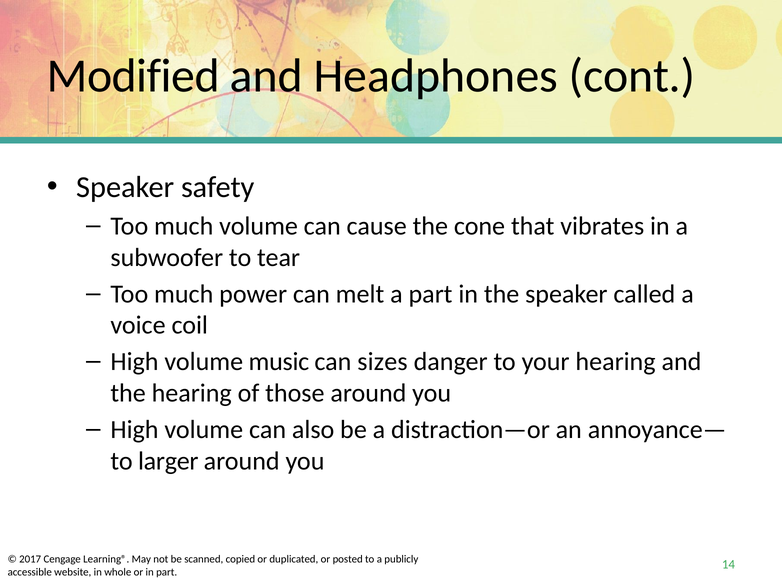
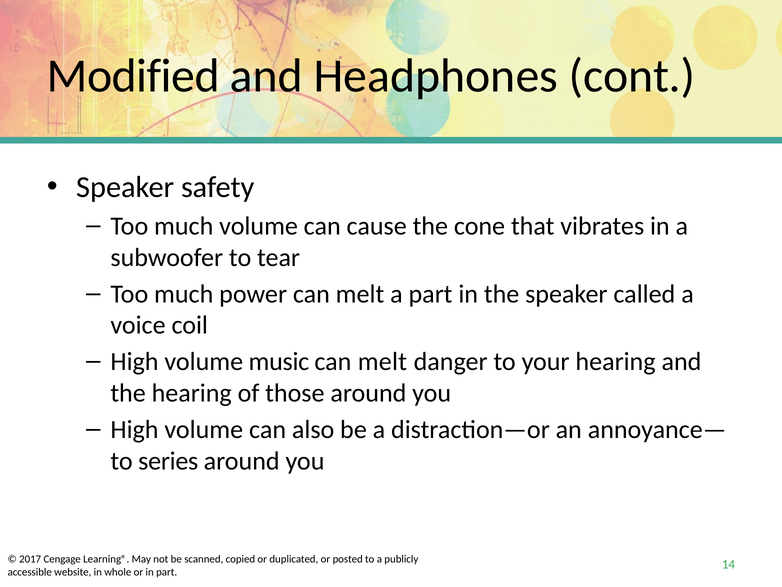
sizes at (382, 361): sizes -> melt
larger: larger -> series
